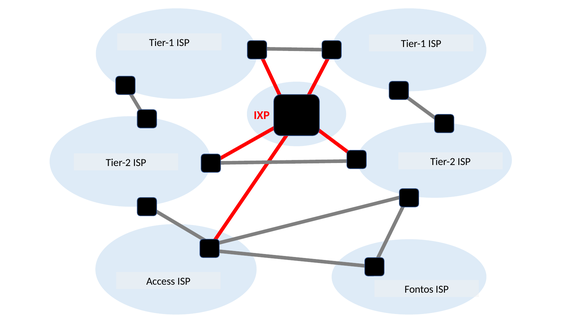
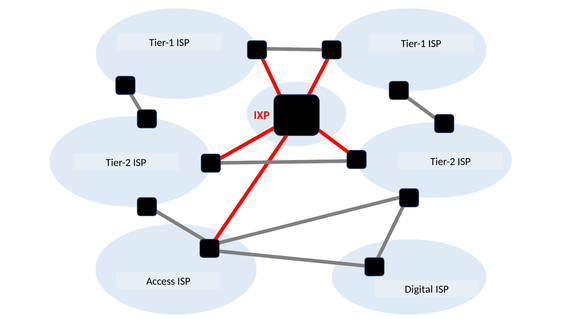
Fontos: Fontos -> Digital
